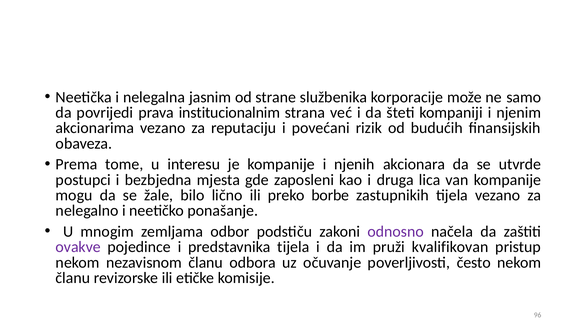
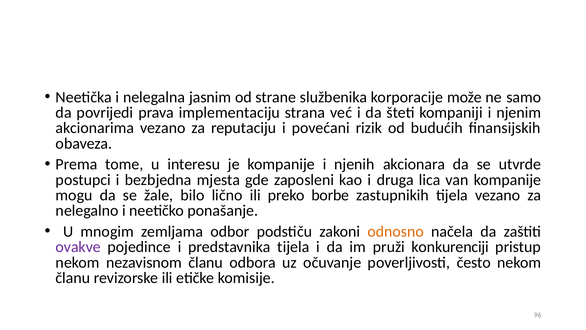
institucionalnim: institucionalnim -> implementaciju
odnosno colour: purple -> orange
kvalifikovan: kvalifikovan -> konkurenciji
